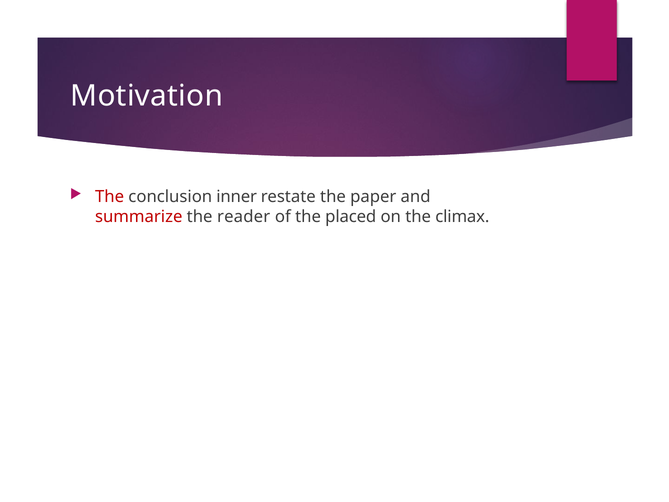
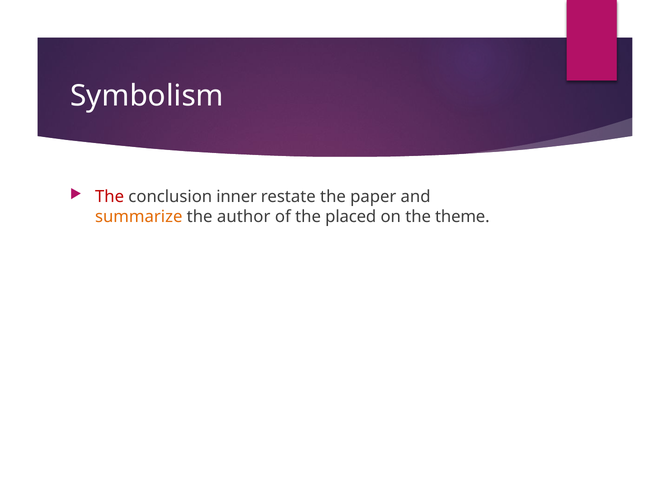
Motivation: Motivation -> Symbolism
summarize colour: red -> orange
reader: reader -> author
climax: climax -> theme
